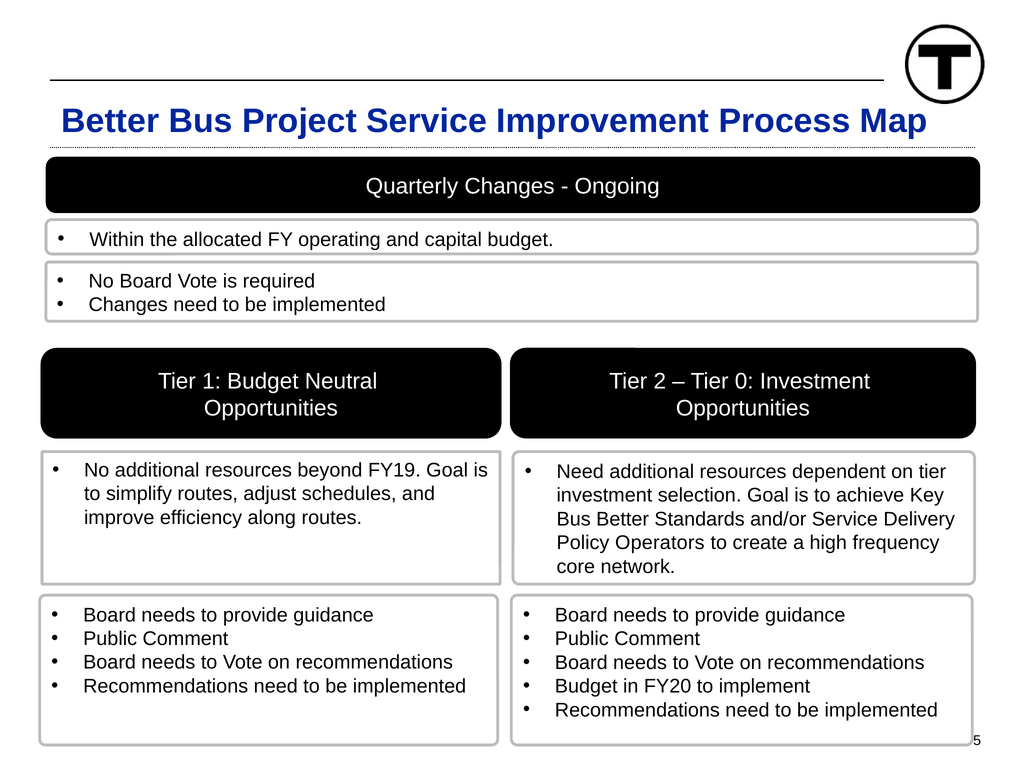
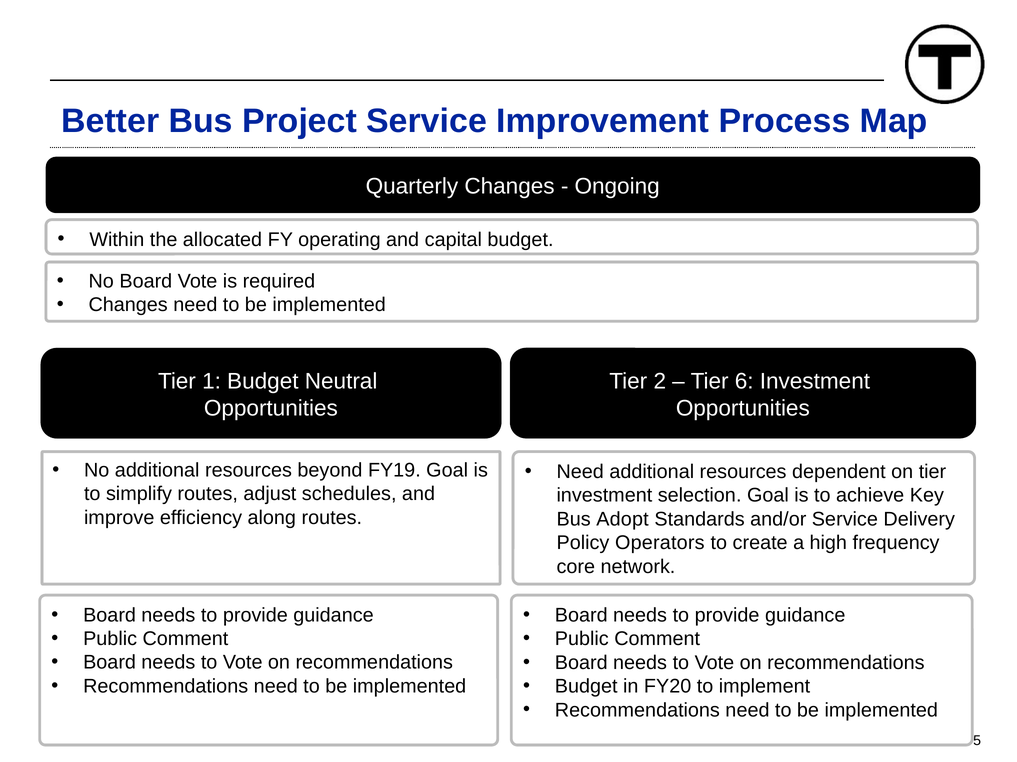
0: 0 -> 6
Bus Better: Better -> Adopt
